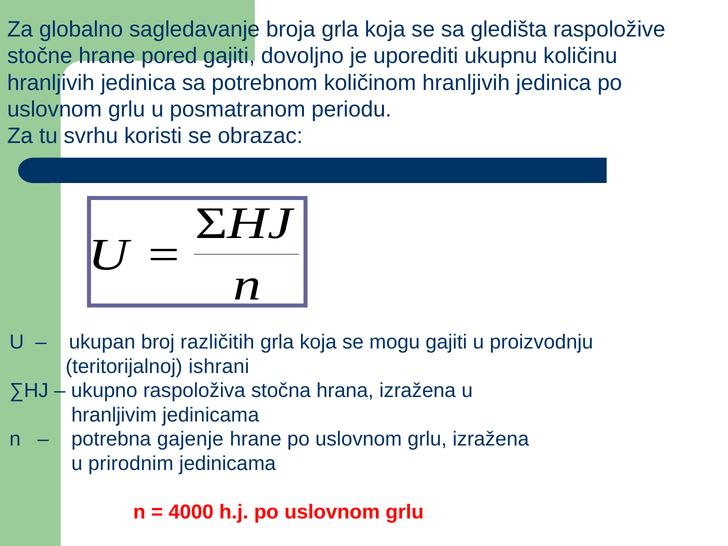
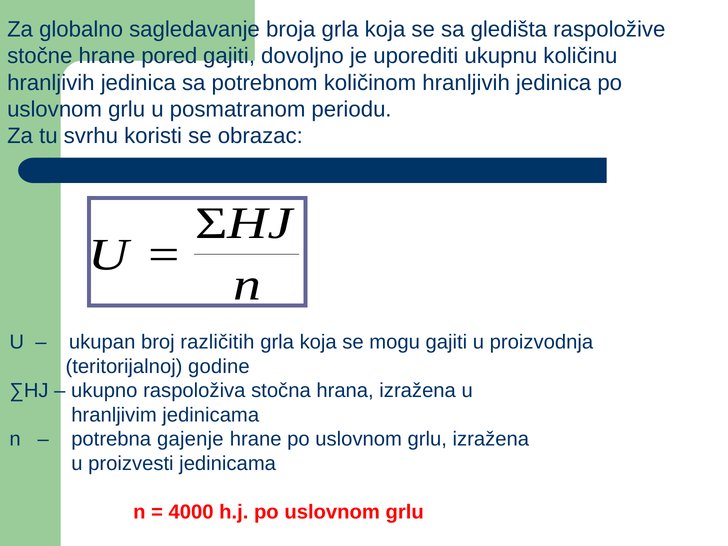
proizvodnju: proizvodnju -> proizvodnja
ishrani: ishrani -> godine
prirodnim: prirodnim -> proizvesti
